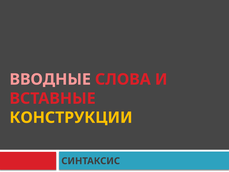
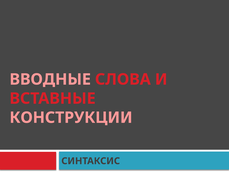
КОНСТРУКЦИИ colour: yellow -> pink
